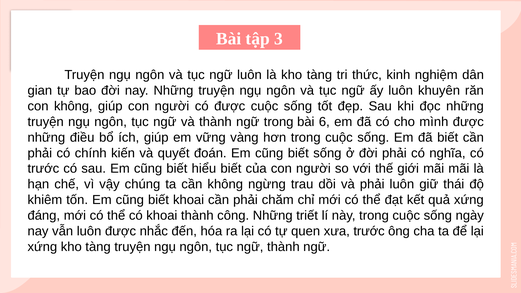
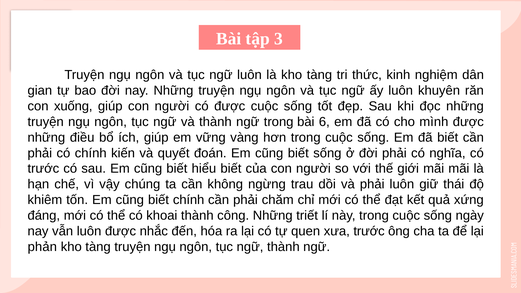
con không: không -> xuống
biết khoai: khoai -> chính
xứng at (42, 247): xứng -> phản
